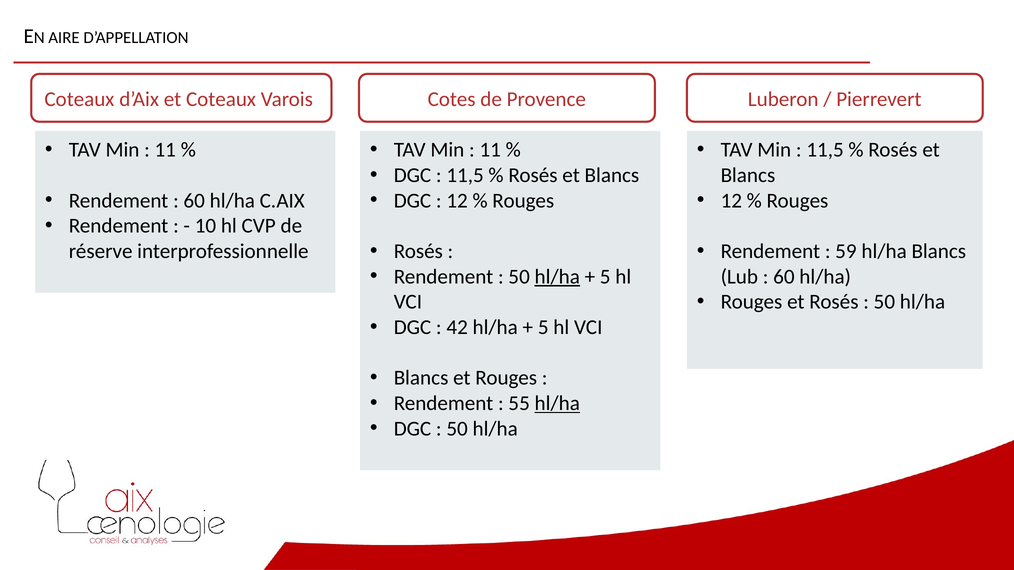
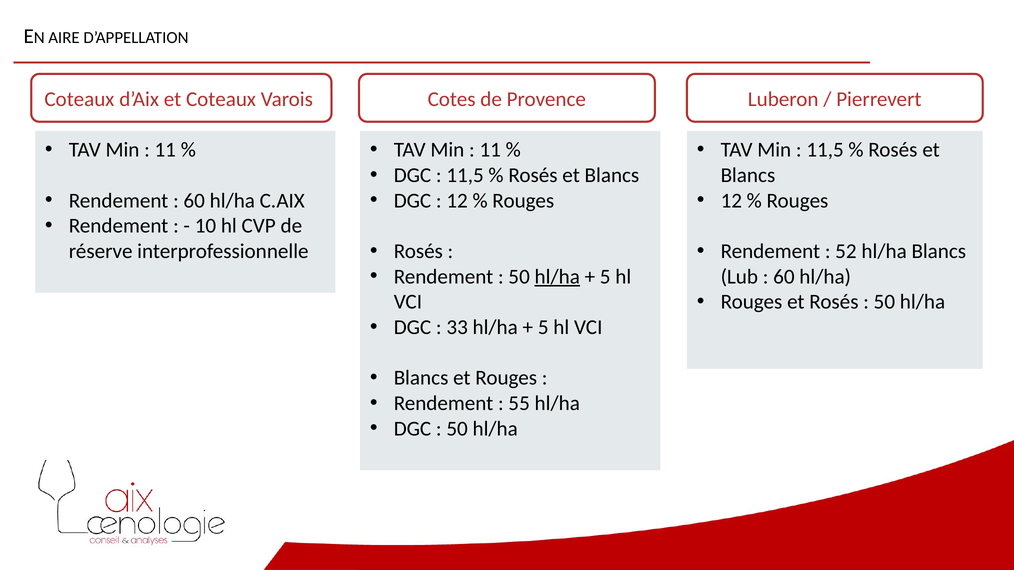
59: 59 -> 52
42: 42 -> 33
hl/ha at (557, 404) underline: present -> none
